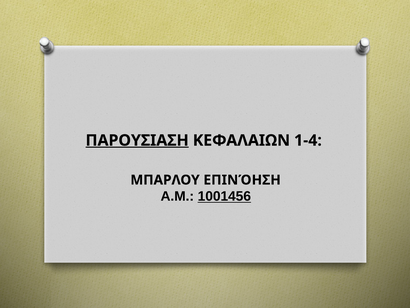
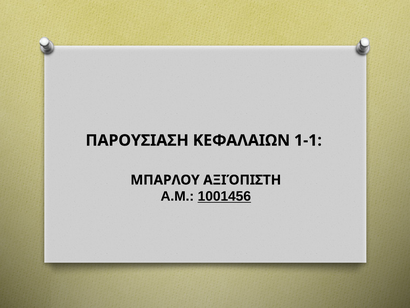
ΠΑΡΟΥΣΙΑΣΗ underline: present -> none
1-4: 1-4 -> 1-1
ΕΠΙΝΌΗΣΗ: ΕΠΙΝΌΗΣΗ -> ΑΞΙΌΠΙΣΤΗ
